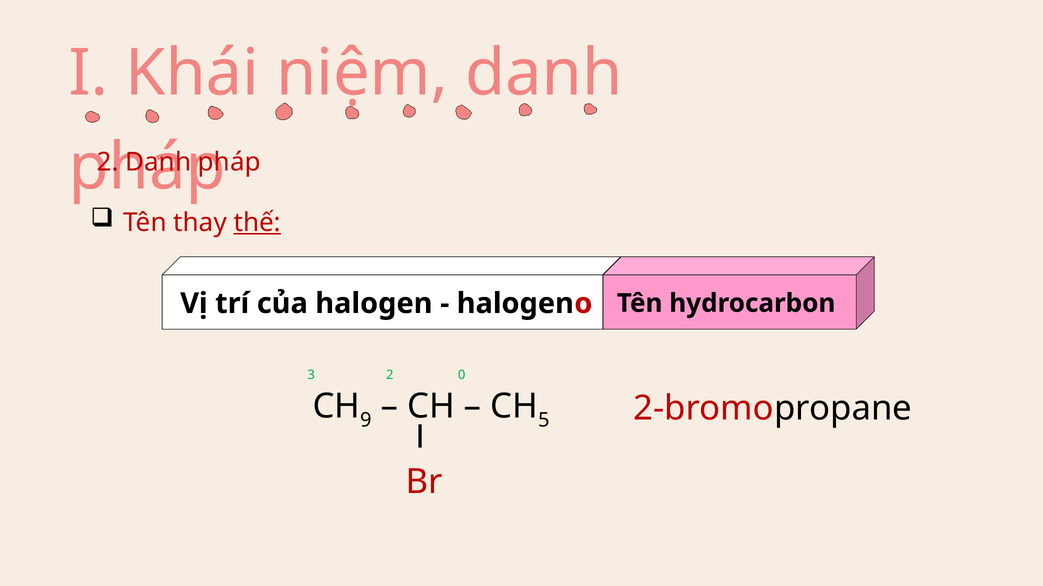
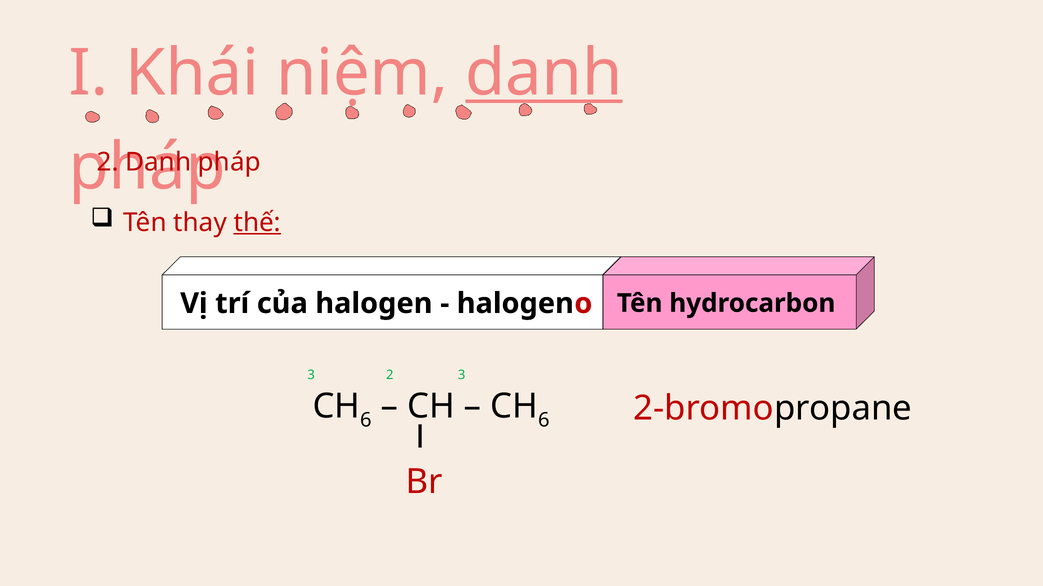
danh at (544, 73) underline: none -> present
2 0: 0 -> 3
9 at (366, 421): 9 -> 6
5 at (544, 421): 5 -> 6
